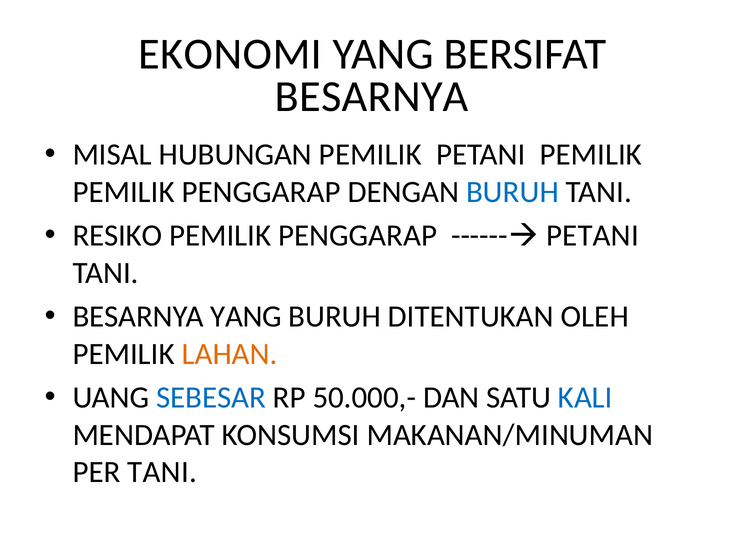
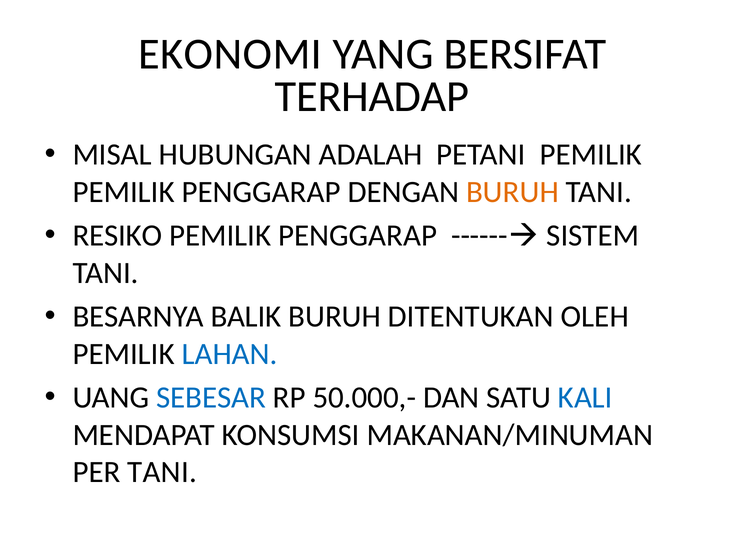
BESARNYA at (372, 97): BESARNYA -> TERHADAP
HUBUNGAN PEMILIK: PEMILIK -> ADALAH
BURUH at (512, 192) colour: blue -> orange
PETANI at (593, 236): PETANI -> SISTEM
BESARNYA YANG: YANG -> BALIK
LAHAN colour: orange -> blue
